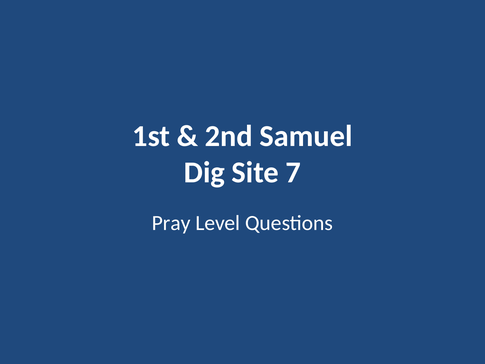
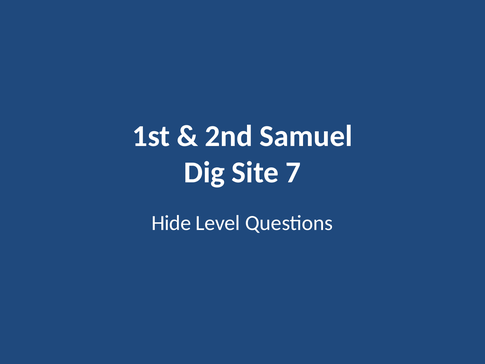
Pray: Pray -> Hide
